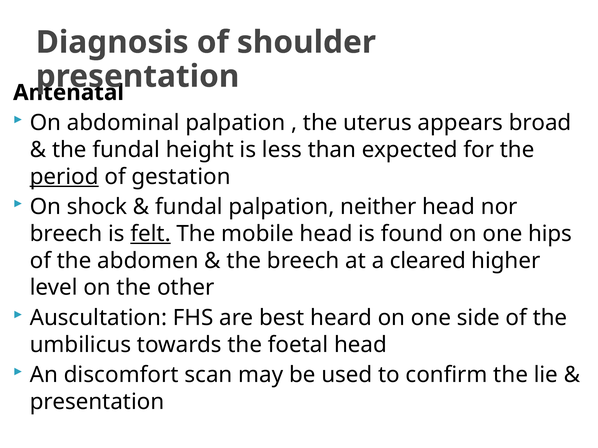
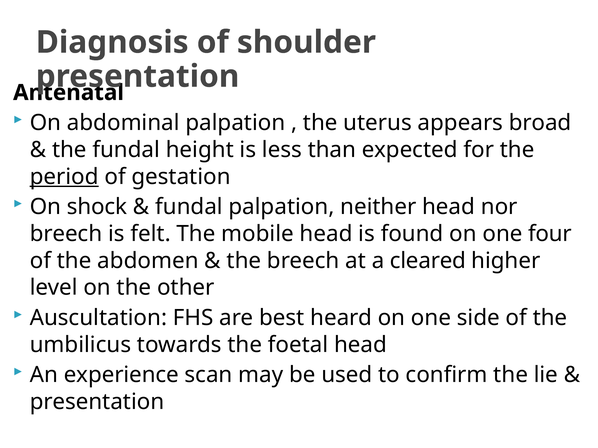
felt underline: present -> none
hips: hips -> four
discomfort: discomfort -> experience
